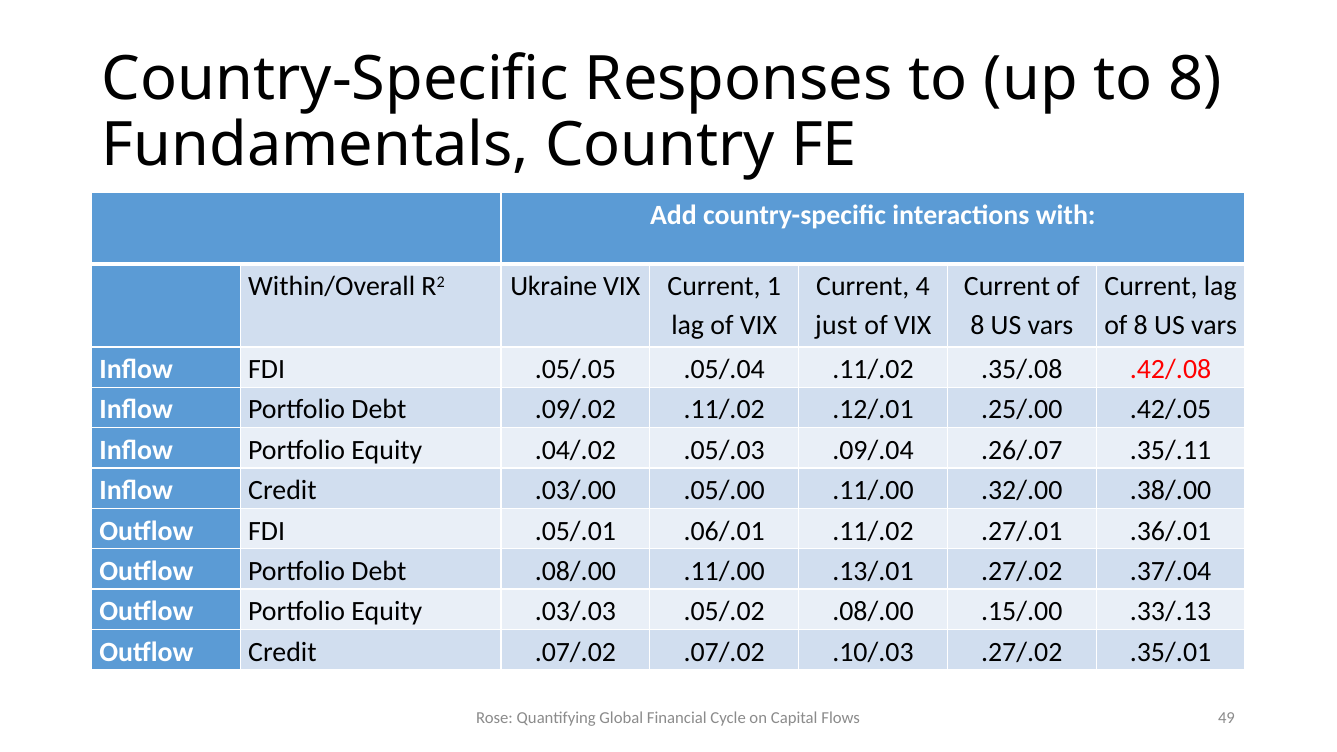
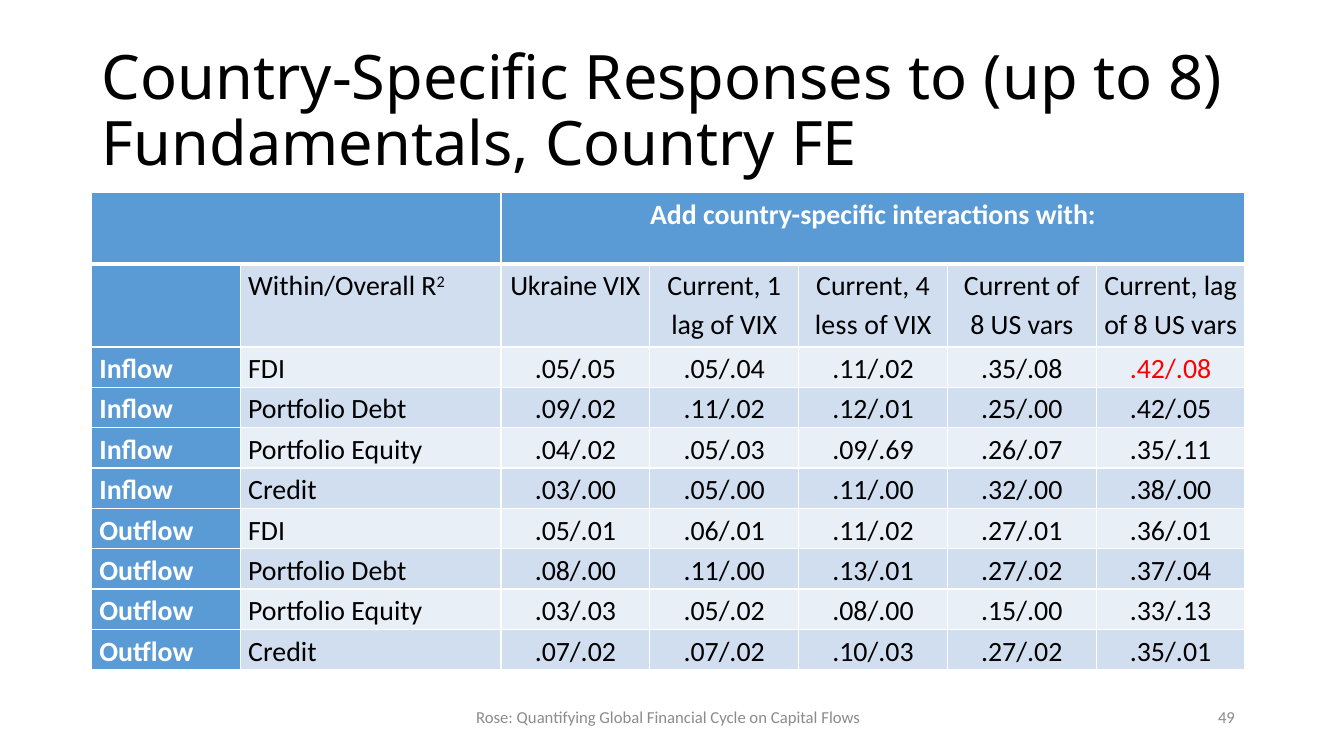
just: just -> less
.09/.04: .09/.04 -> .09/.69
